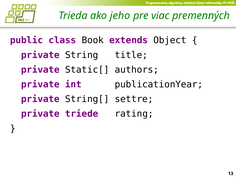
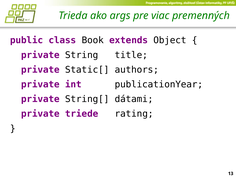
jeho: jeho -> args
settre: settre -> dátami
